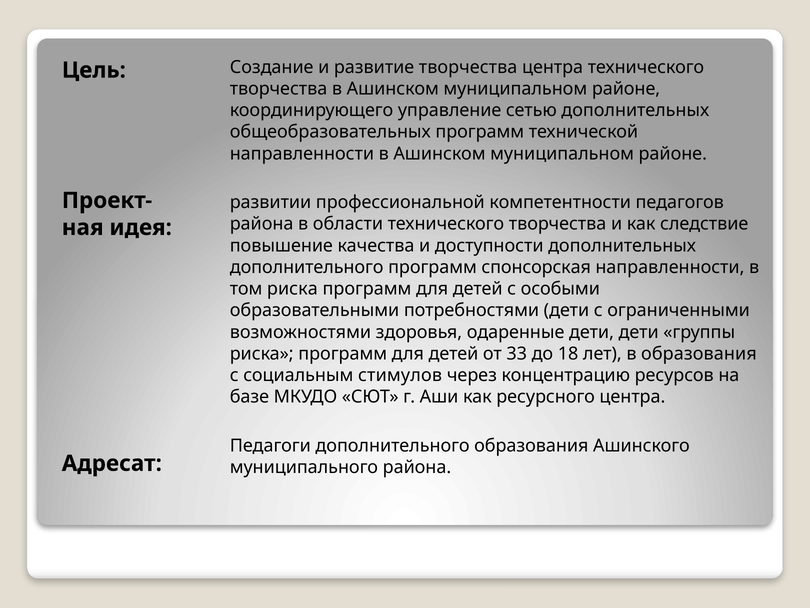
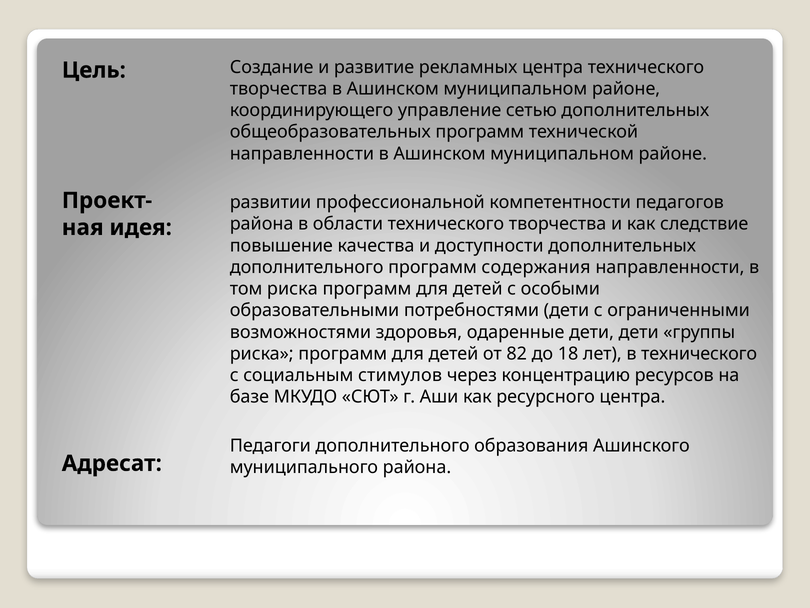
развитие творчества: творчества -> рекламных
спонсорская: спонсорская -> содержания
33: 33 -> 82
в образования: образования -> технического
